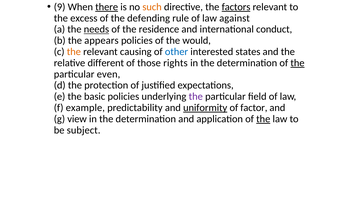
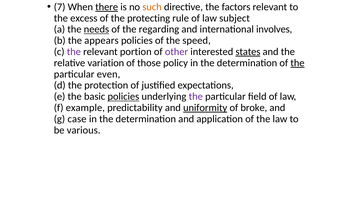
9: 9 -> 7
factors underline: present -> none
defending: defending -> protecting
against: against -> subject
residence: residence -> regarding
conduct: conduct -> involves
would: would -> speed
the at (74, 52) colour: orange -> purple
causing: causing -> portion
other colour: blue -> purple
states underline: none -> present
different: different -> variation
rights: rights -> policy
policies at (123, 97) underline: none -> present
factor: factor -> broke
view: view -> case
the at (263, 119) underline: present -> none
subject: subject -> various
